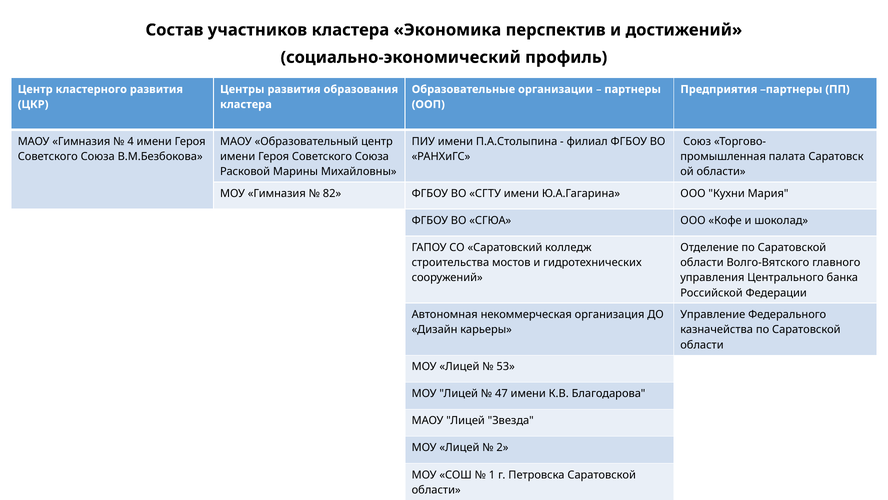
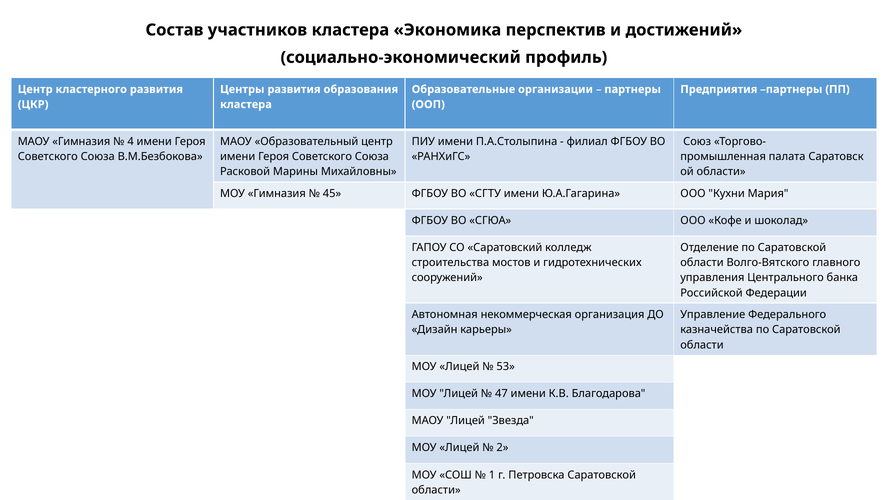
82: 82 -> 45
